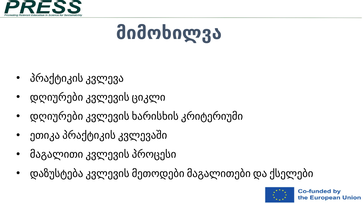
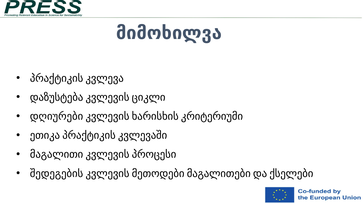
დღიურები at (57, 97): დღიურები -> დაზუსტება
დაზუსტება: დაზუსტება -> შედეგების
